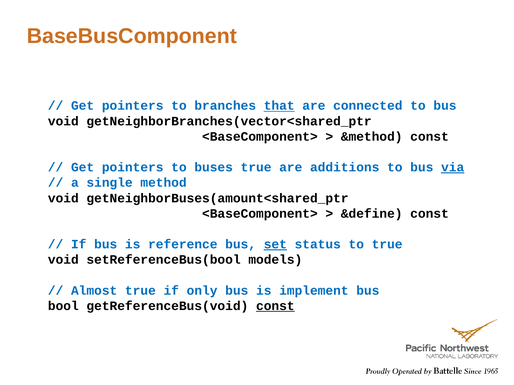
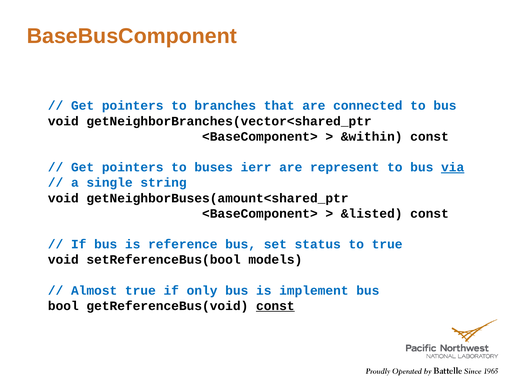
that underline: present -> none
&method: &method -> &within
buses true: true -> ierr
additions: additions -> represent
method: method -> string
&define: &define -> &listed
set underline: present -> none
